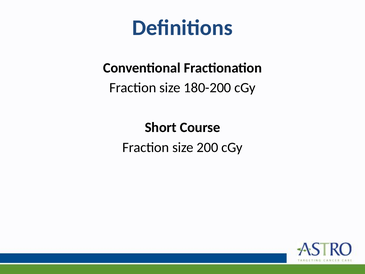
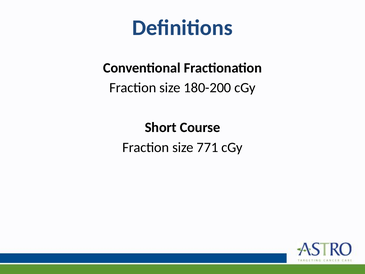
200: 200 -> 771
